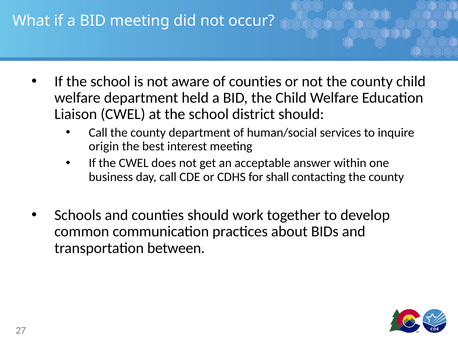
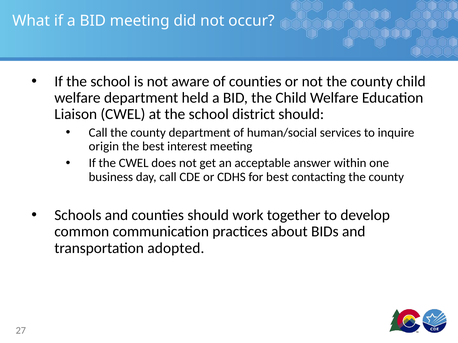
for shall: shall -> best
between: between -> adopted
